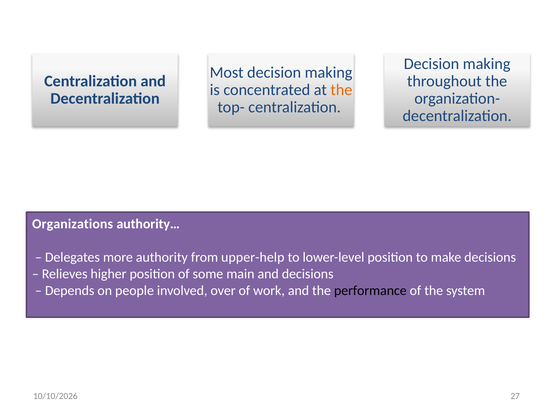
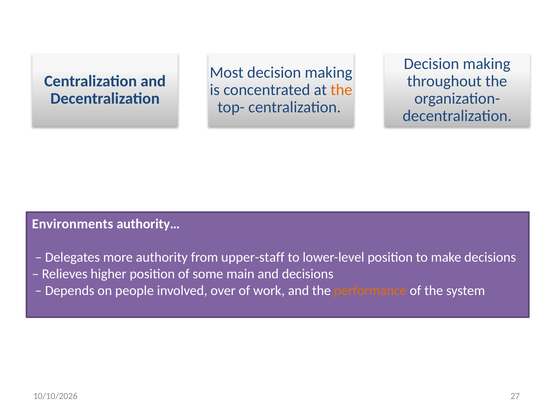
Organizations: Organizations -> Environments
upper-help: upper-help -> upper-staff
performance colour: black -> orange
